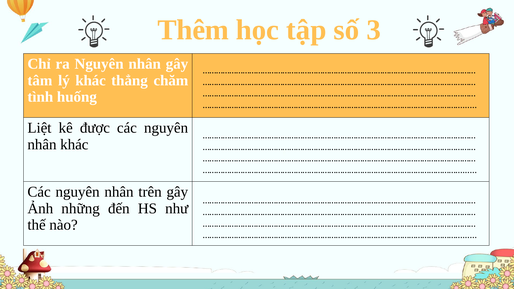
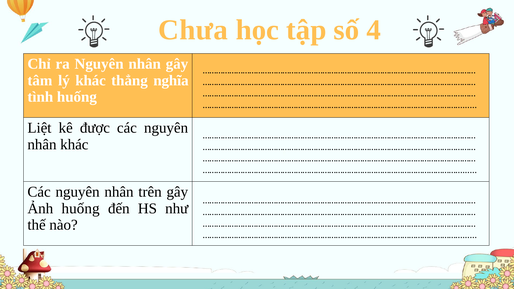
Thêm: Thêm -> Chưa
3: 3 -> 4
chăm: chăm -> nghĩa
Ảnh những: những -> huống
